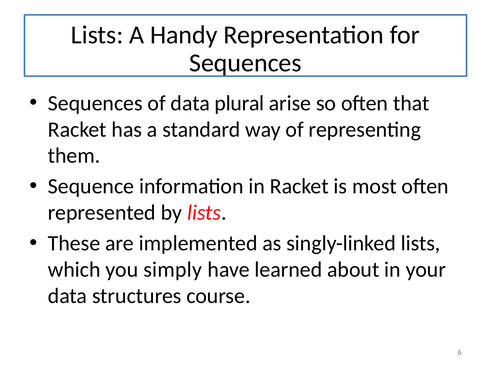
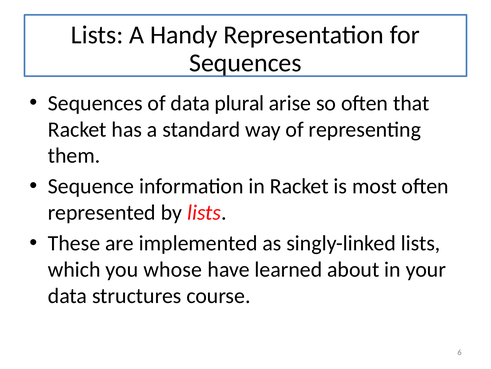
simply: simply -> whose
